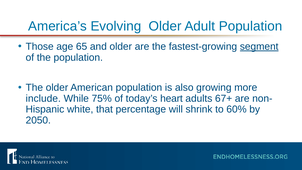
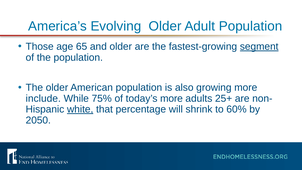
today’s heart: heart -> more
67+: 67+ -> 25+
white underline: none -> present
